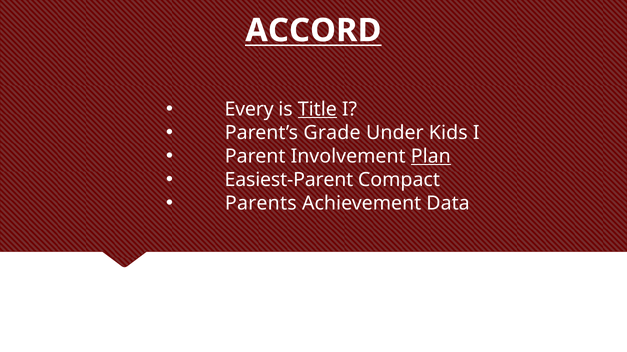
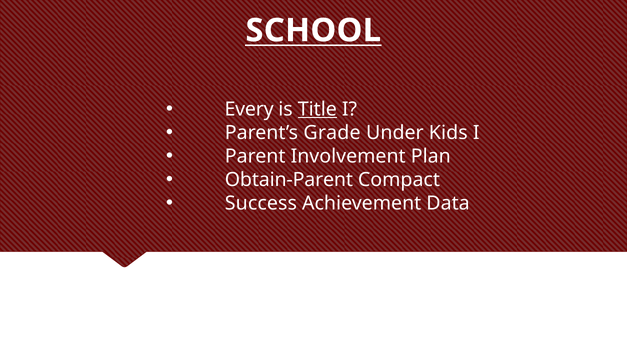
ACCORD: ACCORD -> SCHOOL
Plan underline: present -> none
Easiest-Parent: Easiest-Parent -> Obtain-Parent
Parents: Parents -> Success
